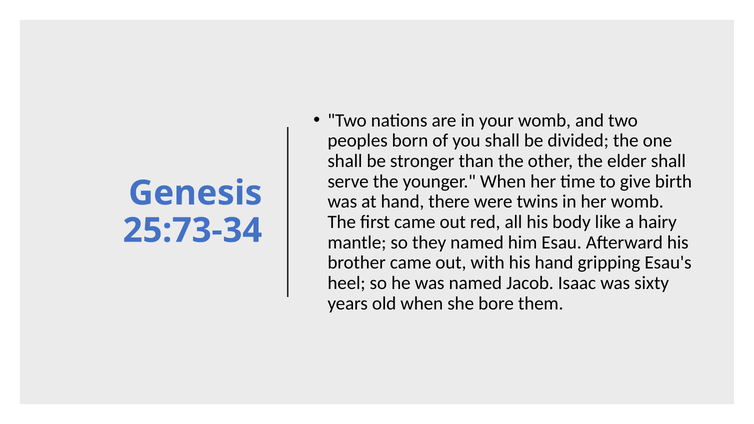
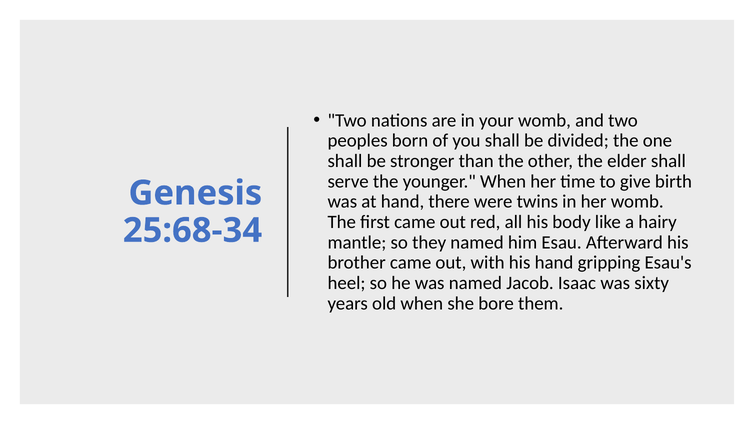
25:73-34: 25:73-34 -> 25:68-34
